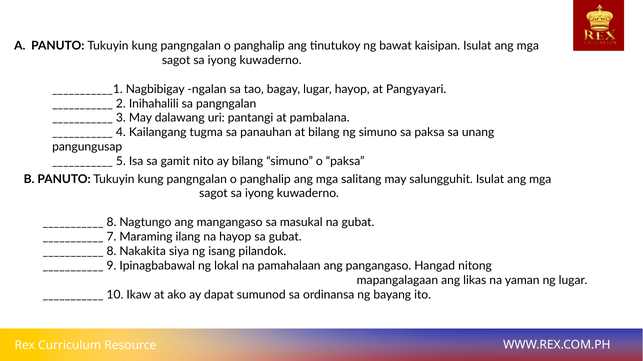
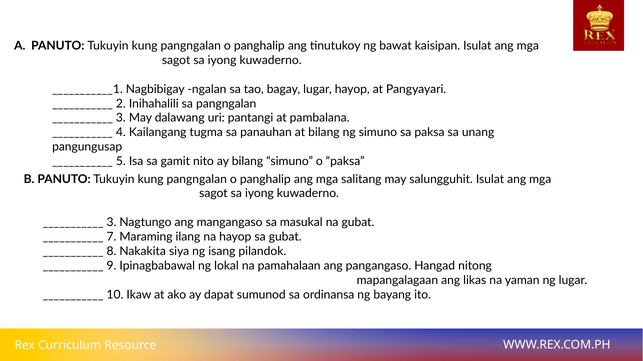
8 at (111, 223): 8 -> 3
